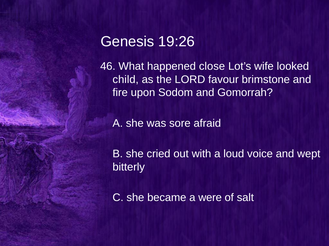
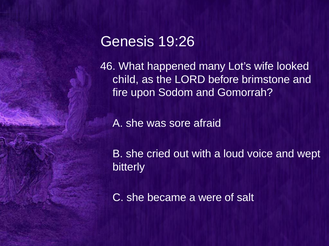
close: close -> many
favour: favour -> before
